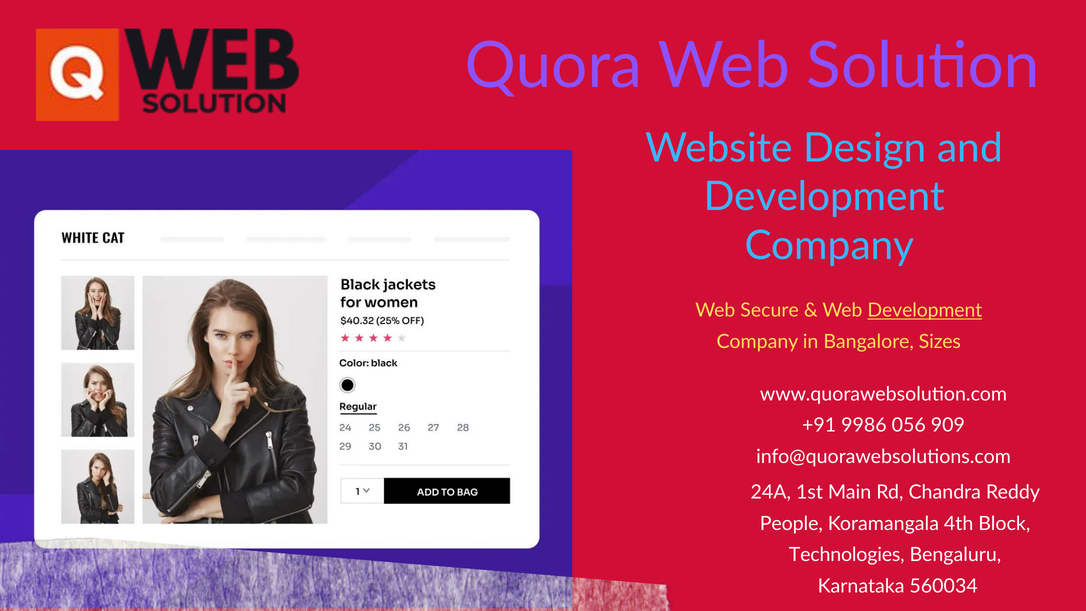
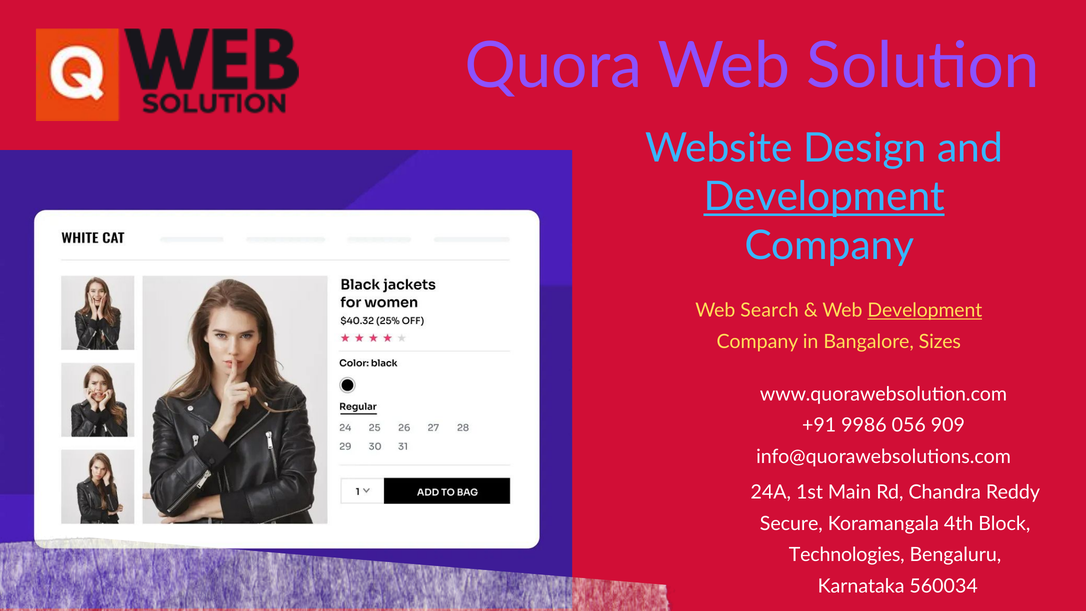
Development at (824, 197) underline: none -> present
Secure: Secure -> Search
People: People -> Secure
